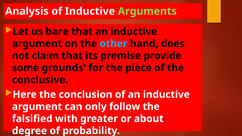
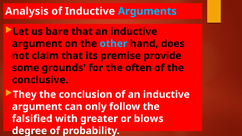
Arguments colour: light green -> light blue
piece: piece -> often
Here: Here -> They
about: about -> blows
